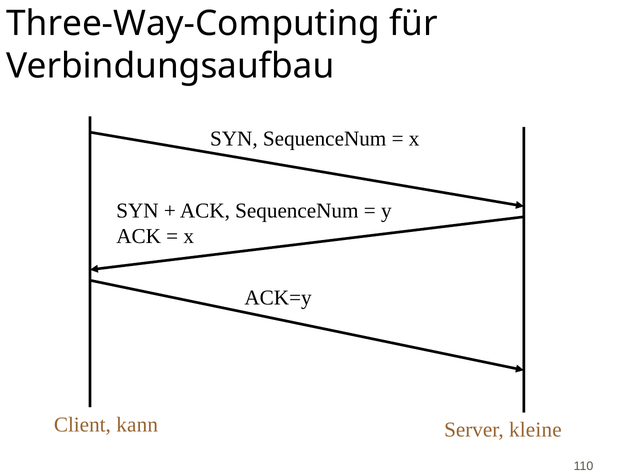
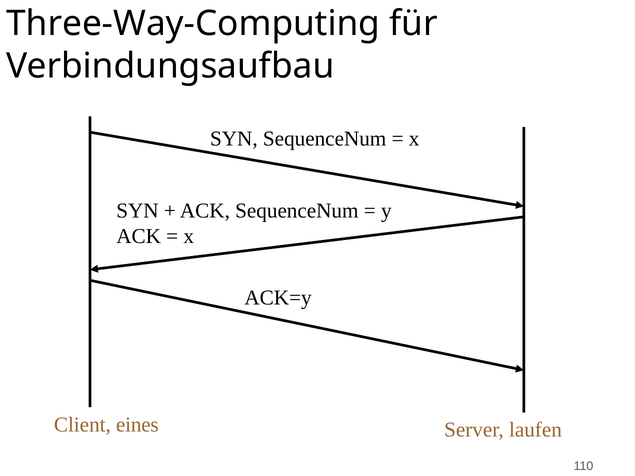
kann: kann -> eines
kleine: kleine -> laufen
